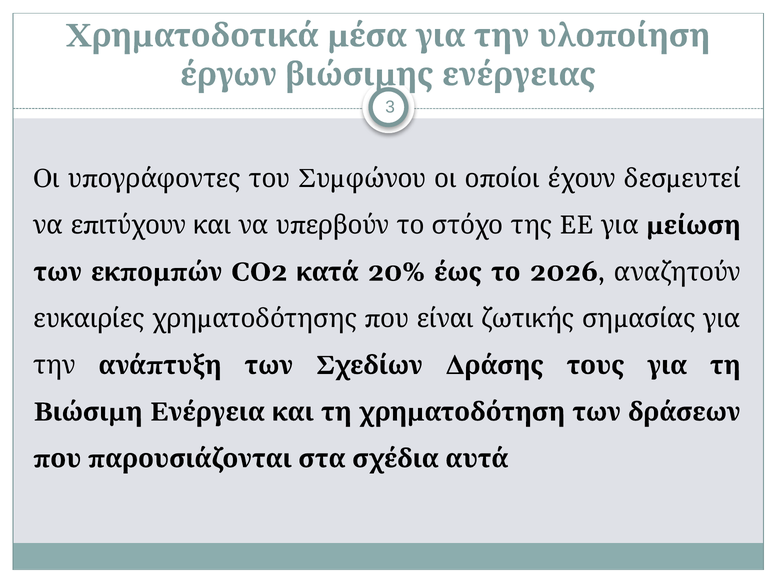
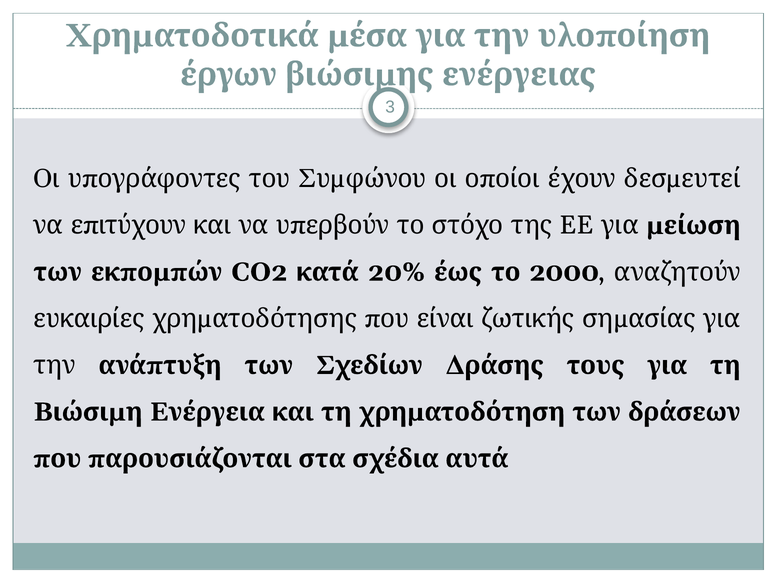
2026: 2026 -> 2000
